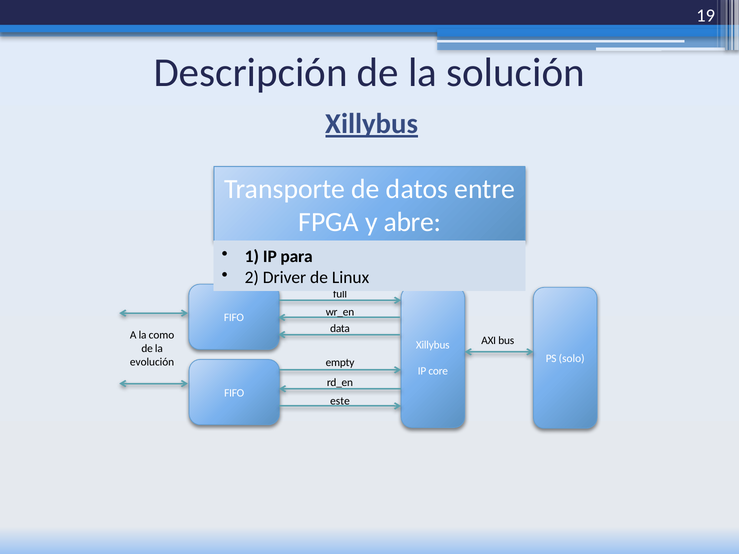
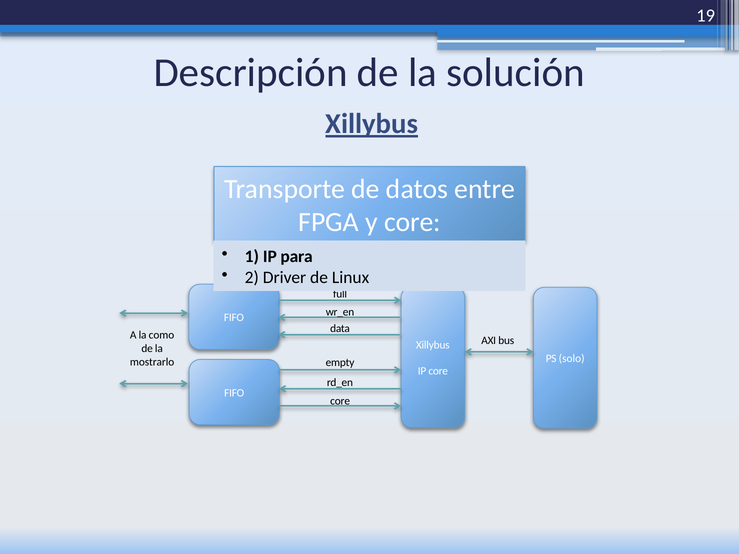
abre at (412, 222): abre -> core
evolución: evolución -> mostrarlo
este at (340, 401): este -> core
